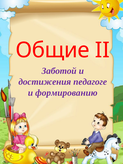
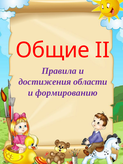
Заботой: Заботой -> Правила
педагоге: педагоге -> области
